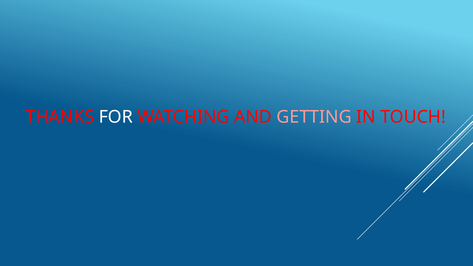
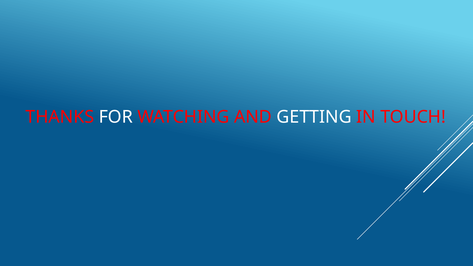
GETTING colour: pink -> white
